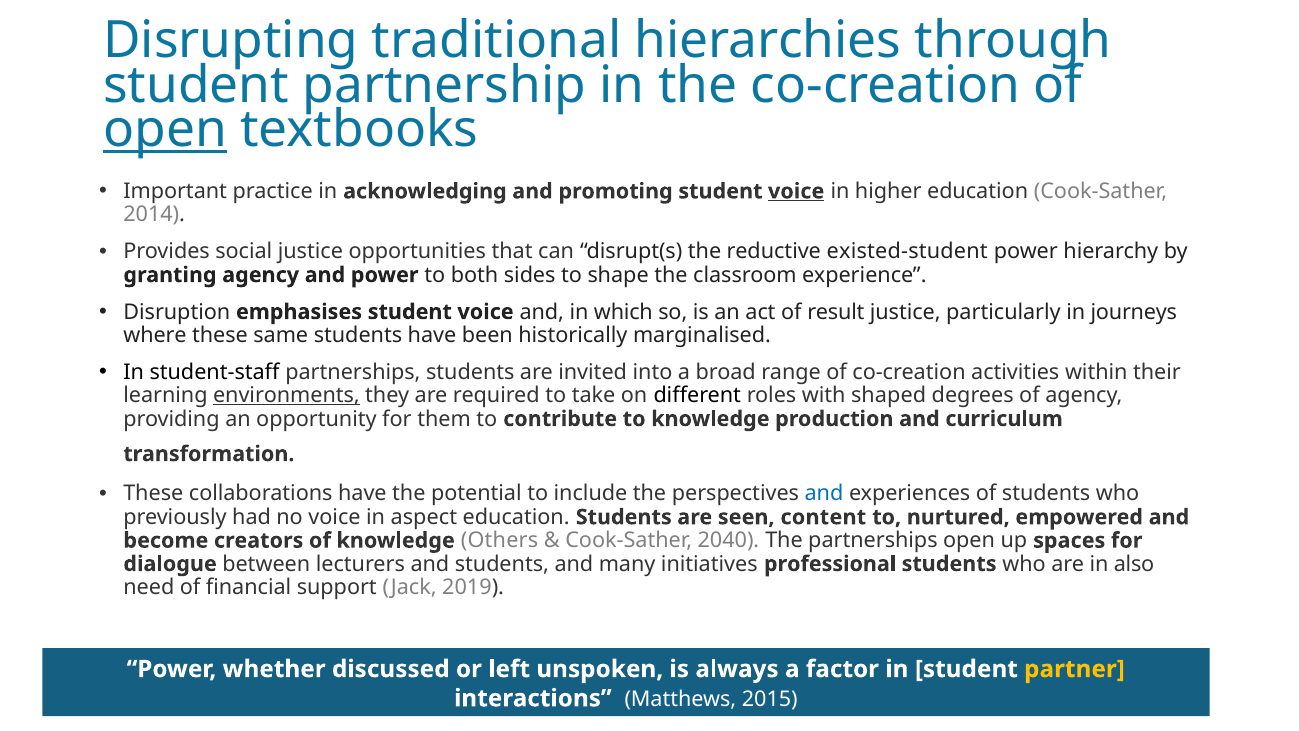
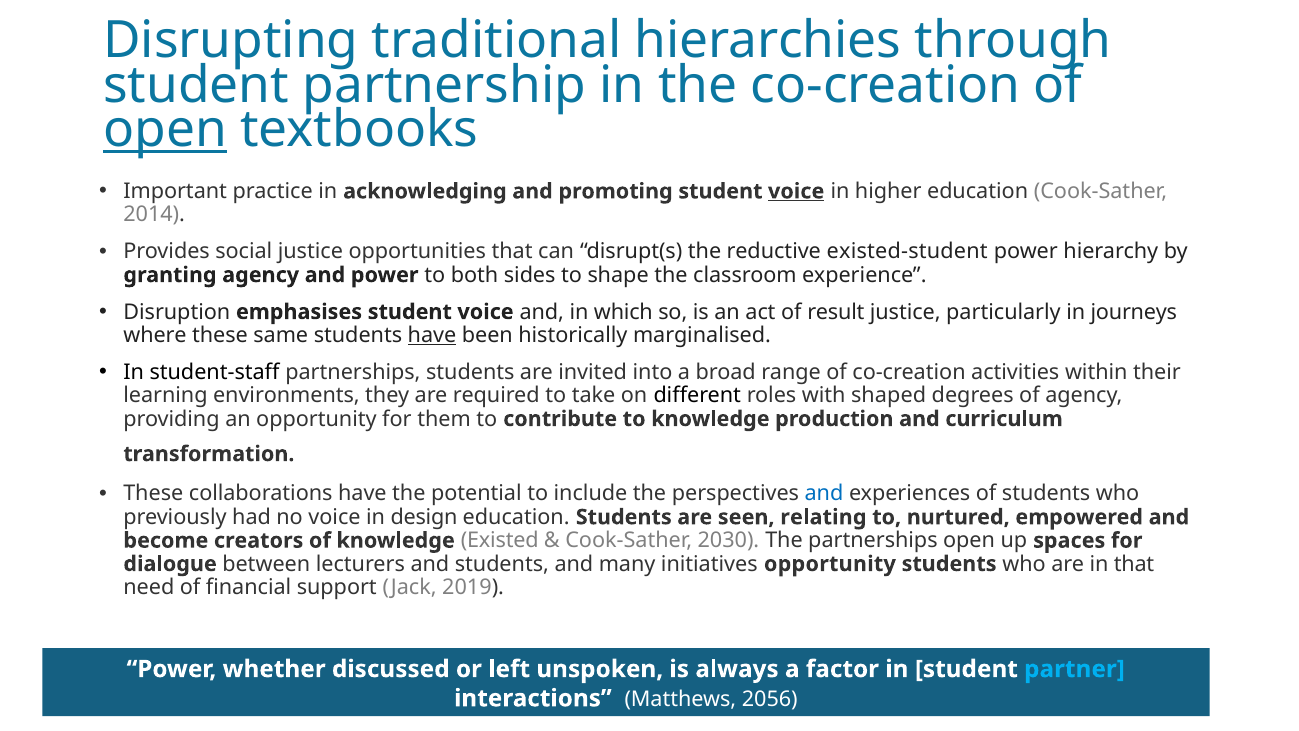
have at (432, 335) underline: none -> present
environments underline: present -> none
aspect: aspect -> design
content: content -> relating
Others: Others -> Existed
2040: 2040 -> 2030
initiatives professional: professional -> opportunity
in also: also -> that
partner colour: yellow -> light blue
2015: 2015 -> 2056
